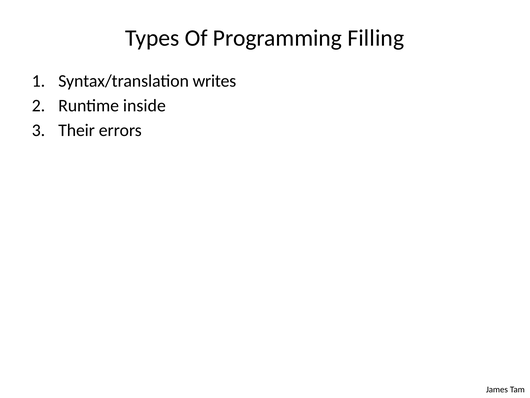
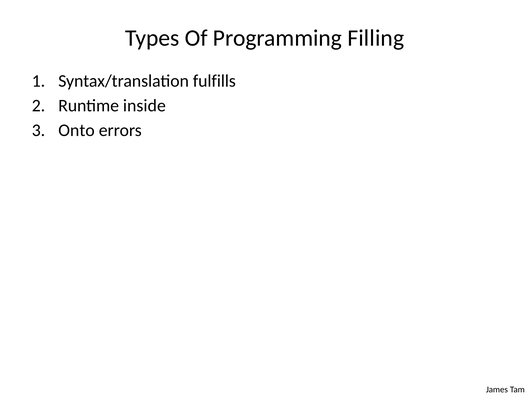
writes: writes -> fulfills
Their: Their -> Onto
